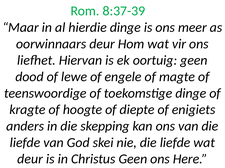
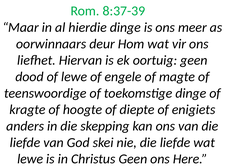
deur at (30, 160): deur -> lewe
